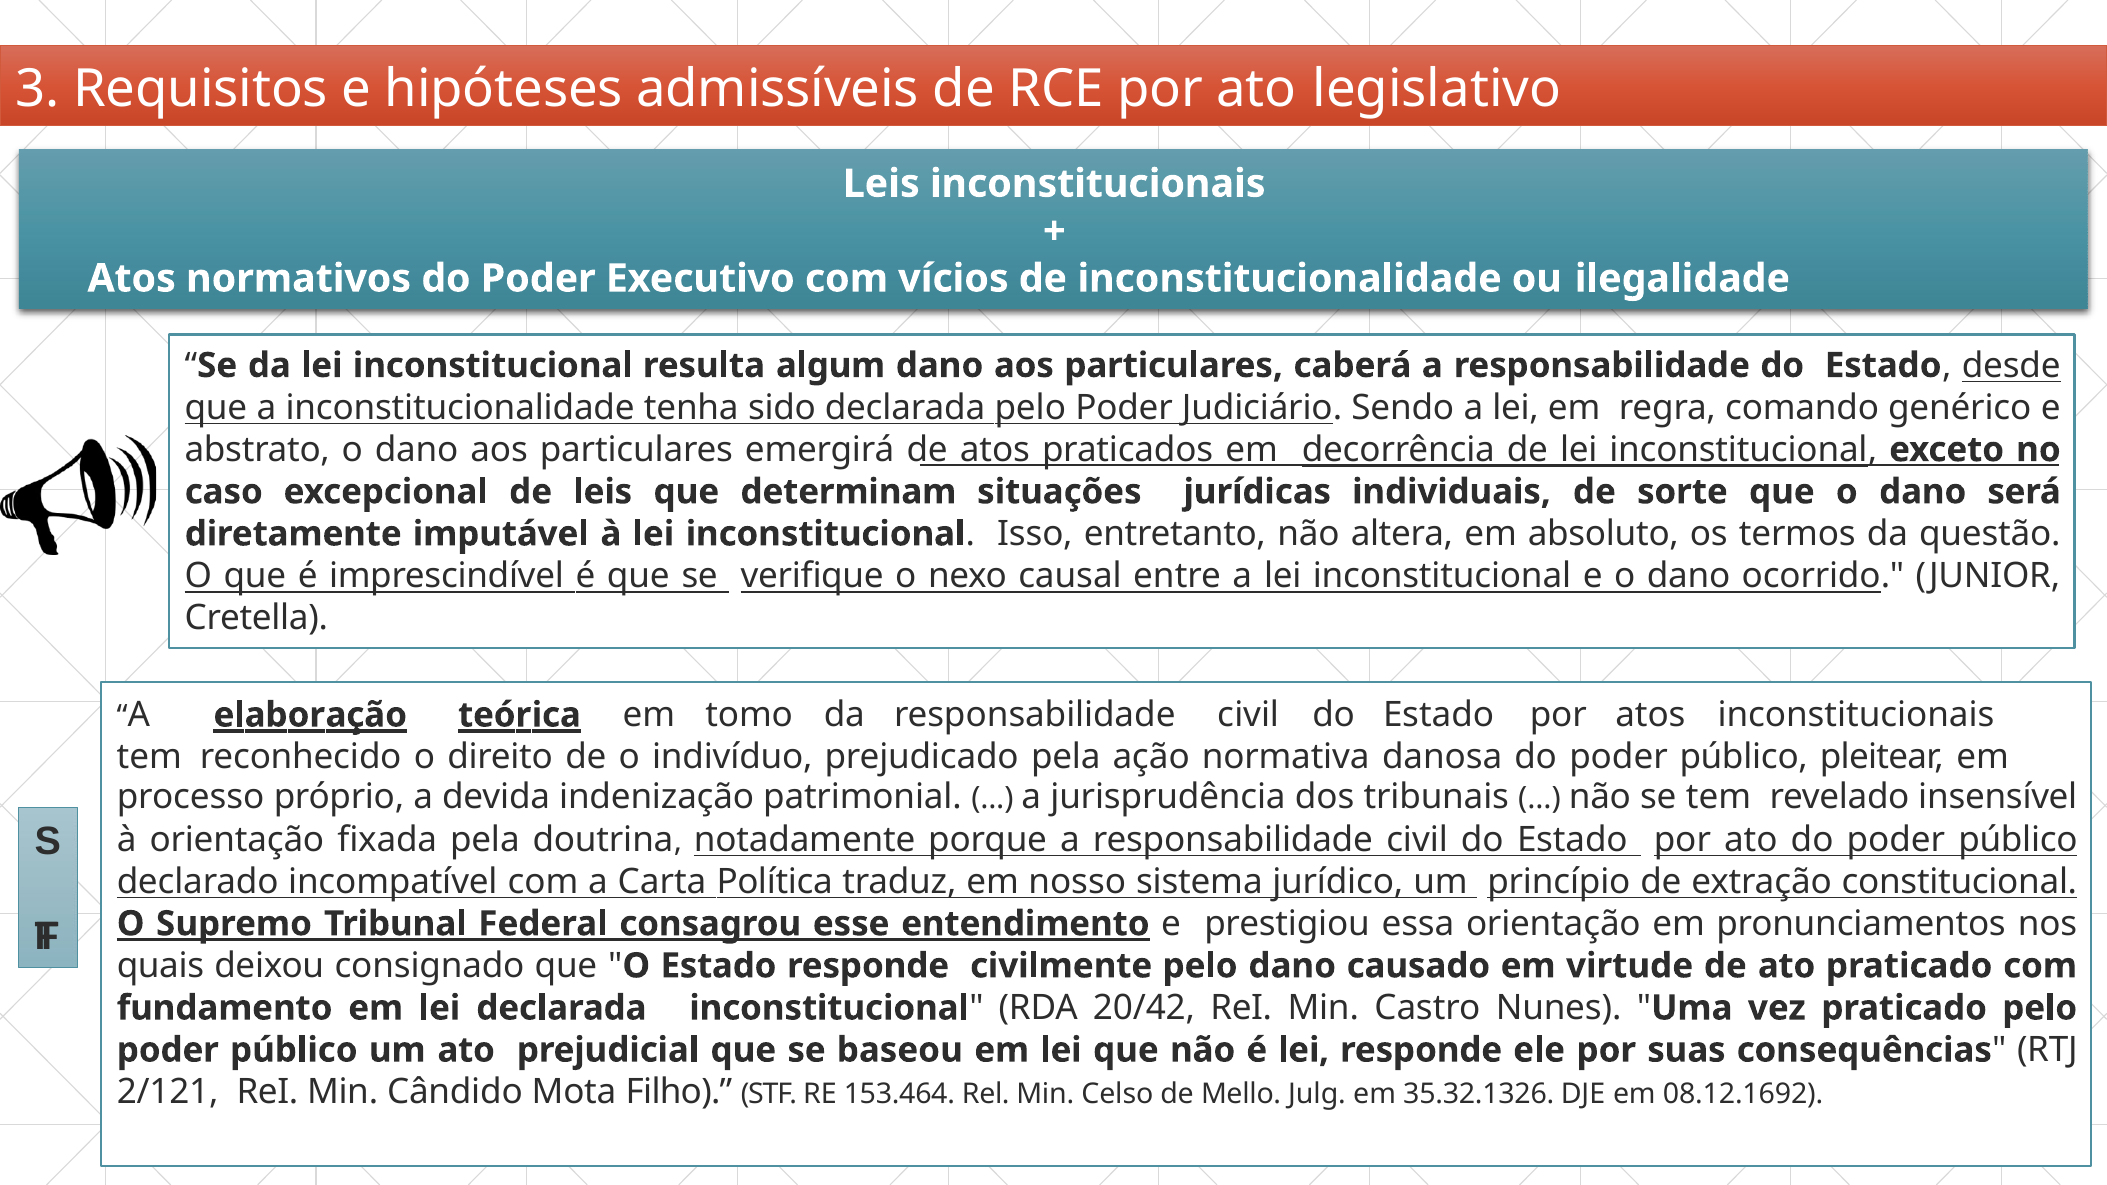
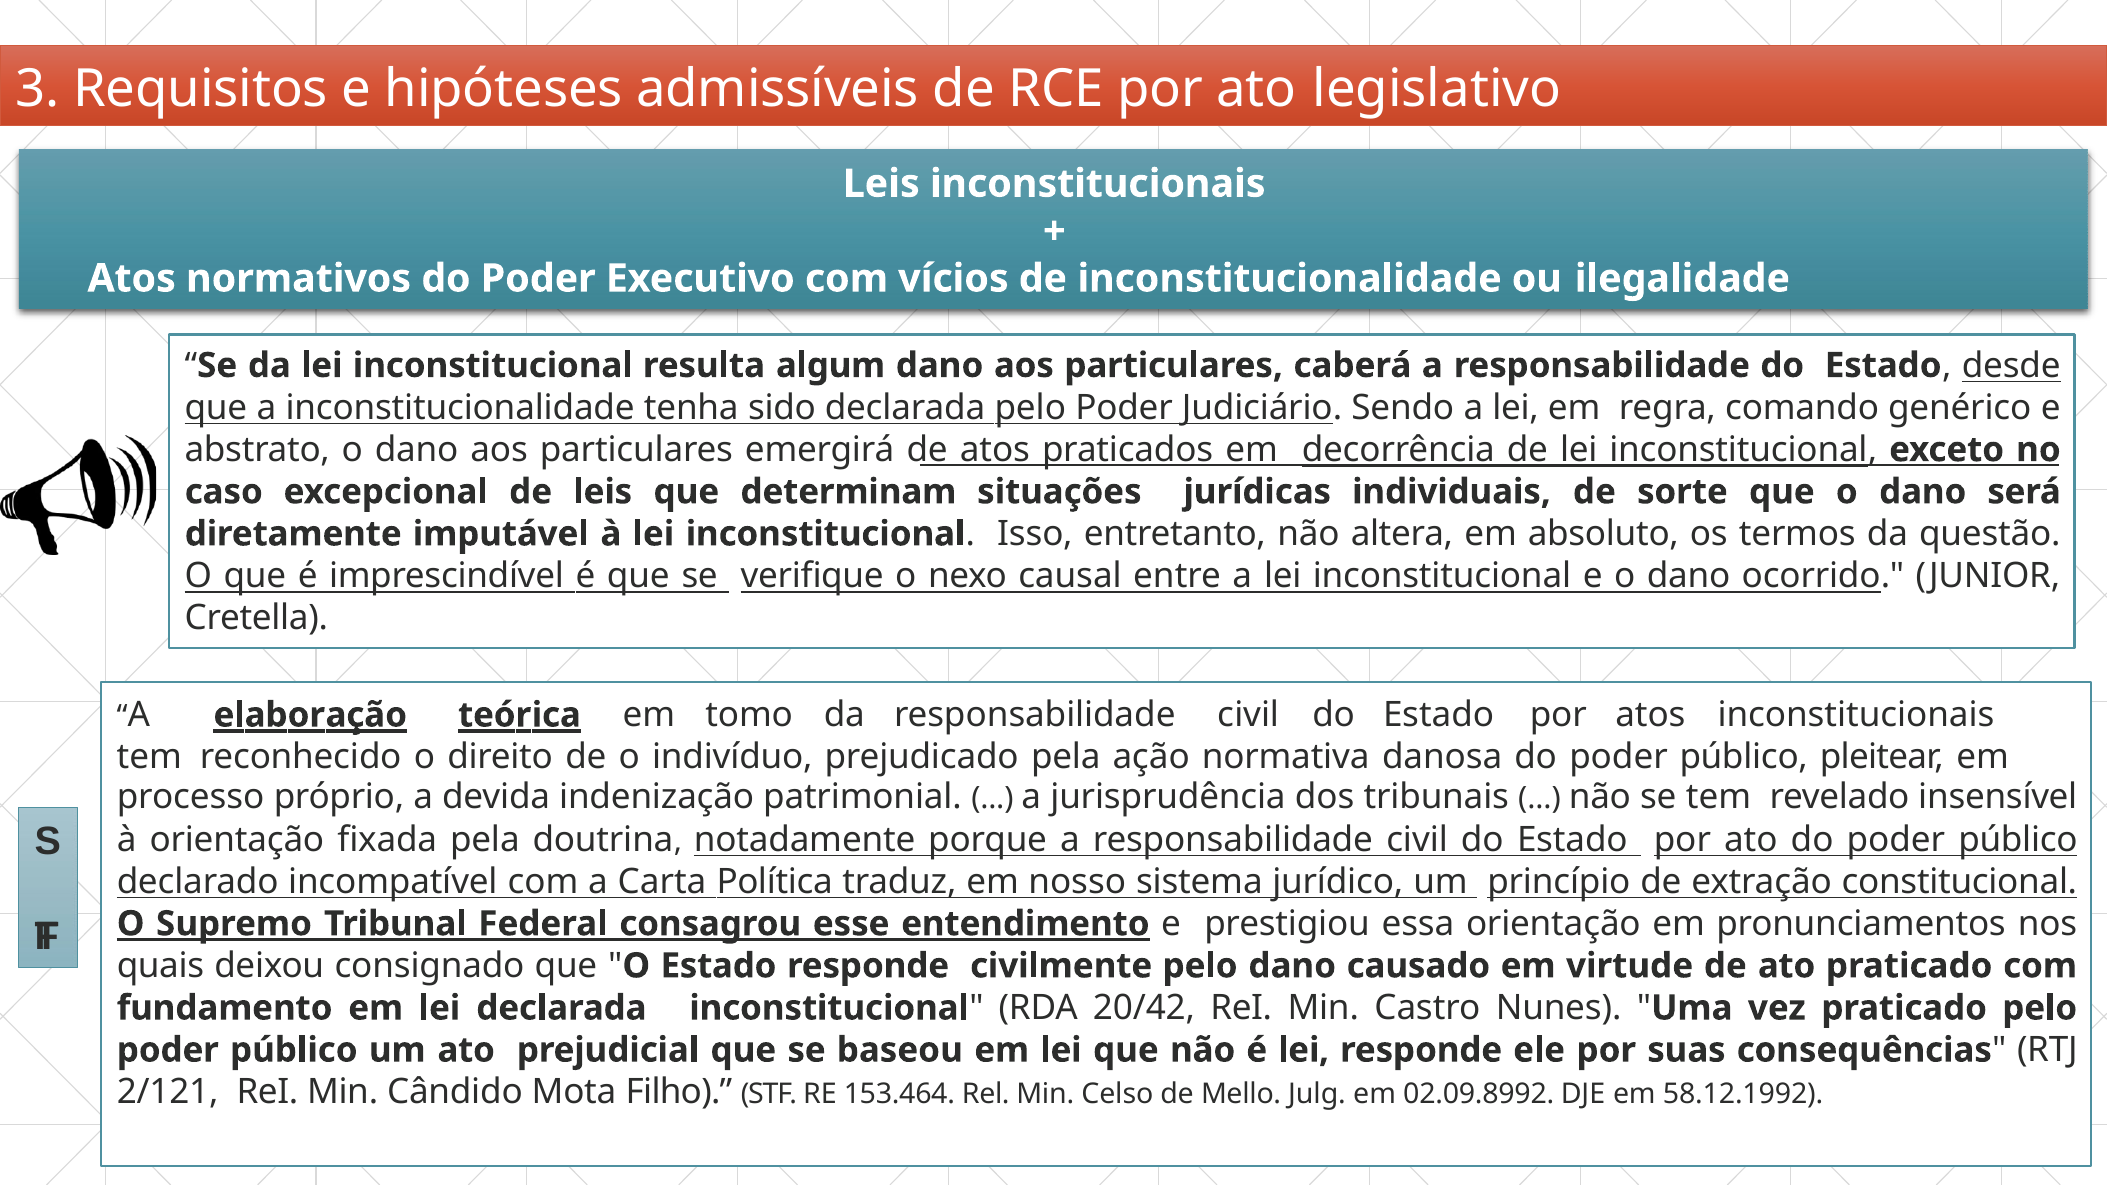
35.32.1326: 35.32.1326 -> 02.09.8992
08.12.1692: 08.12.1692 -> 58.12.1992
